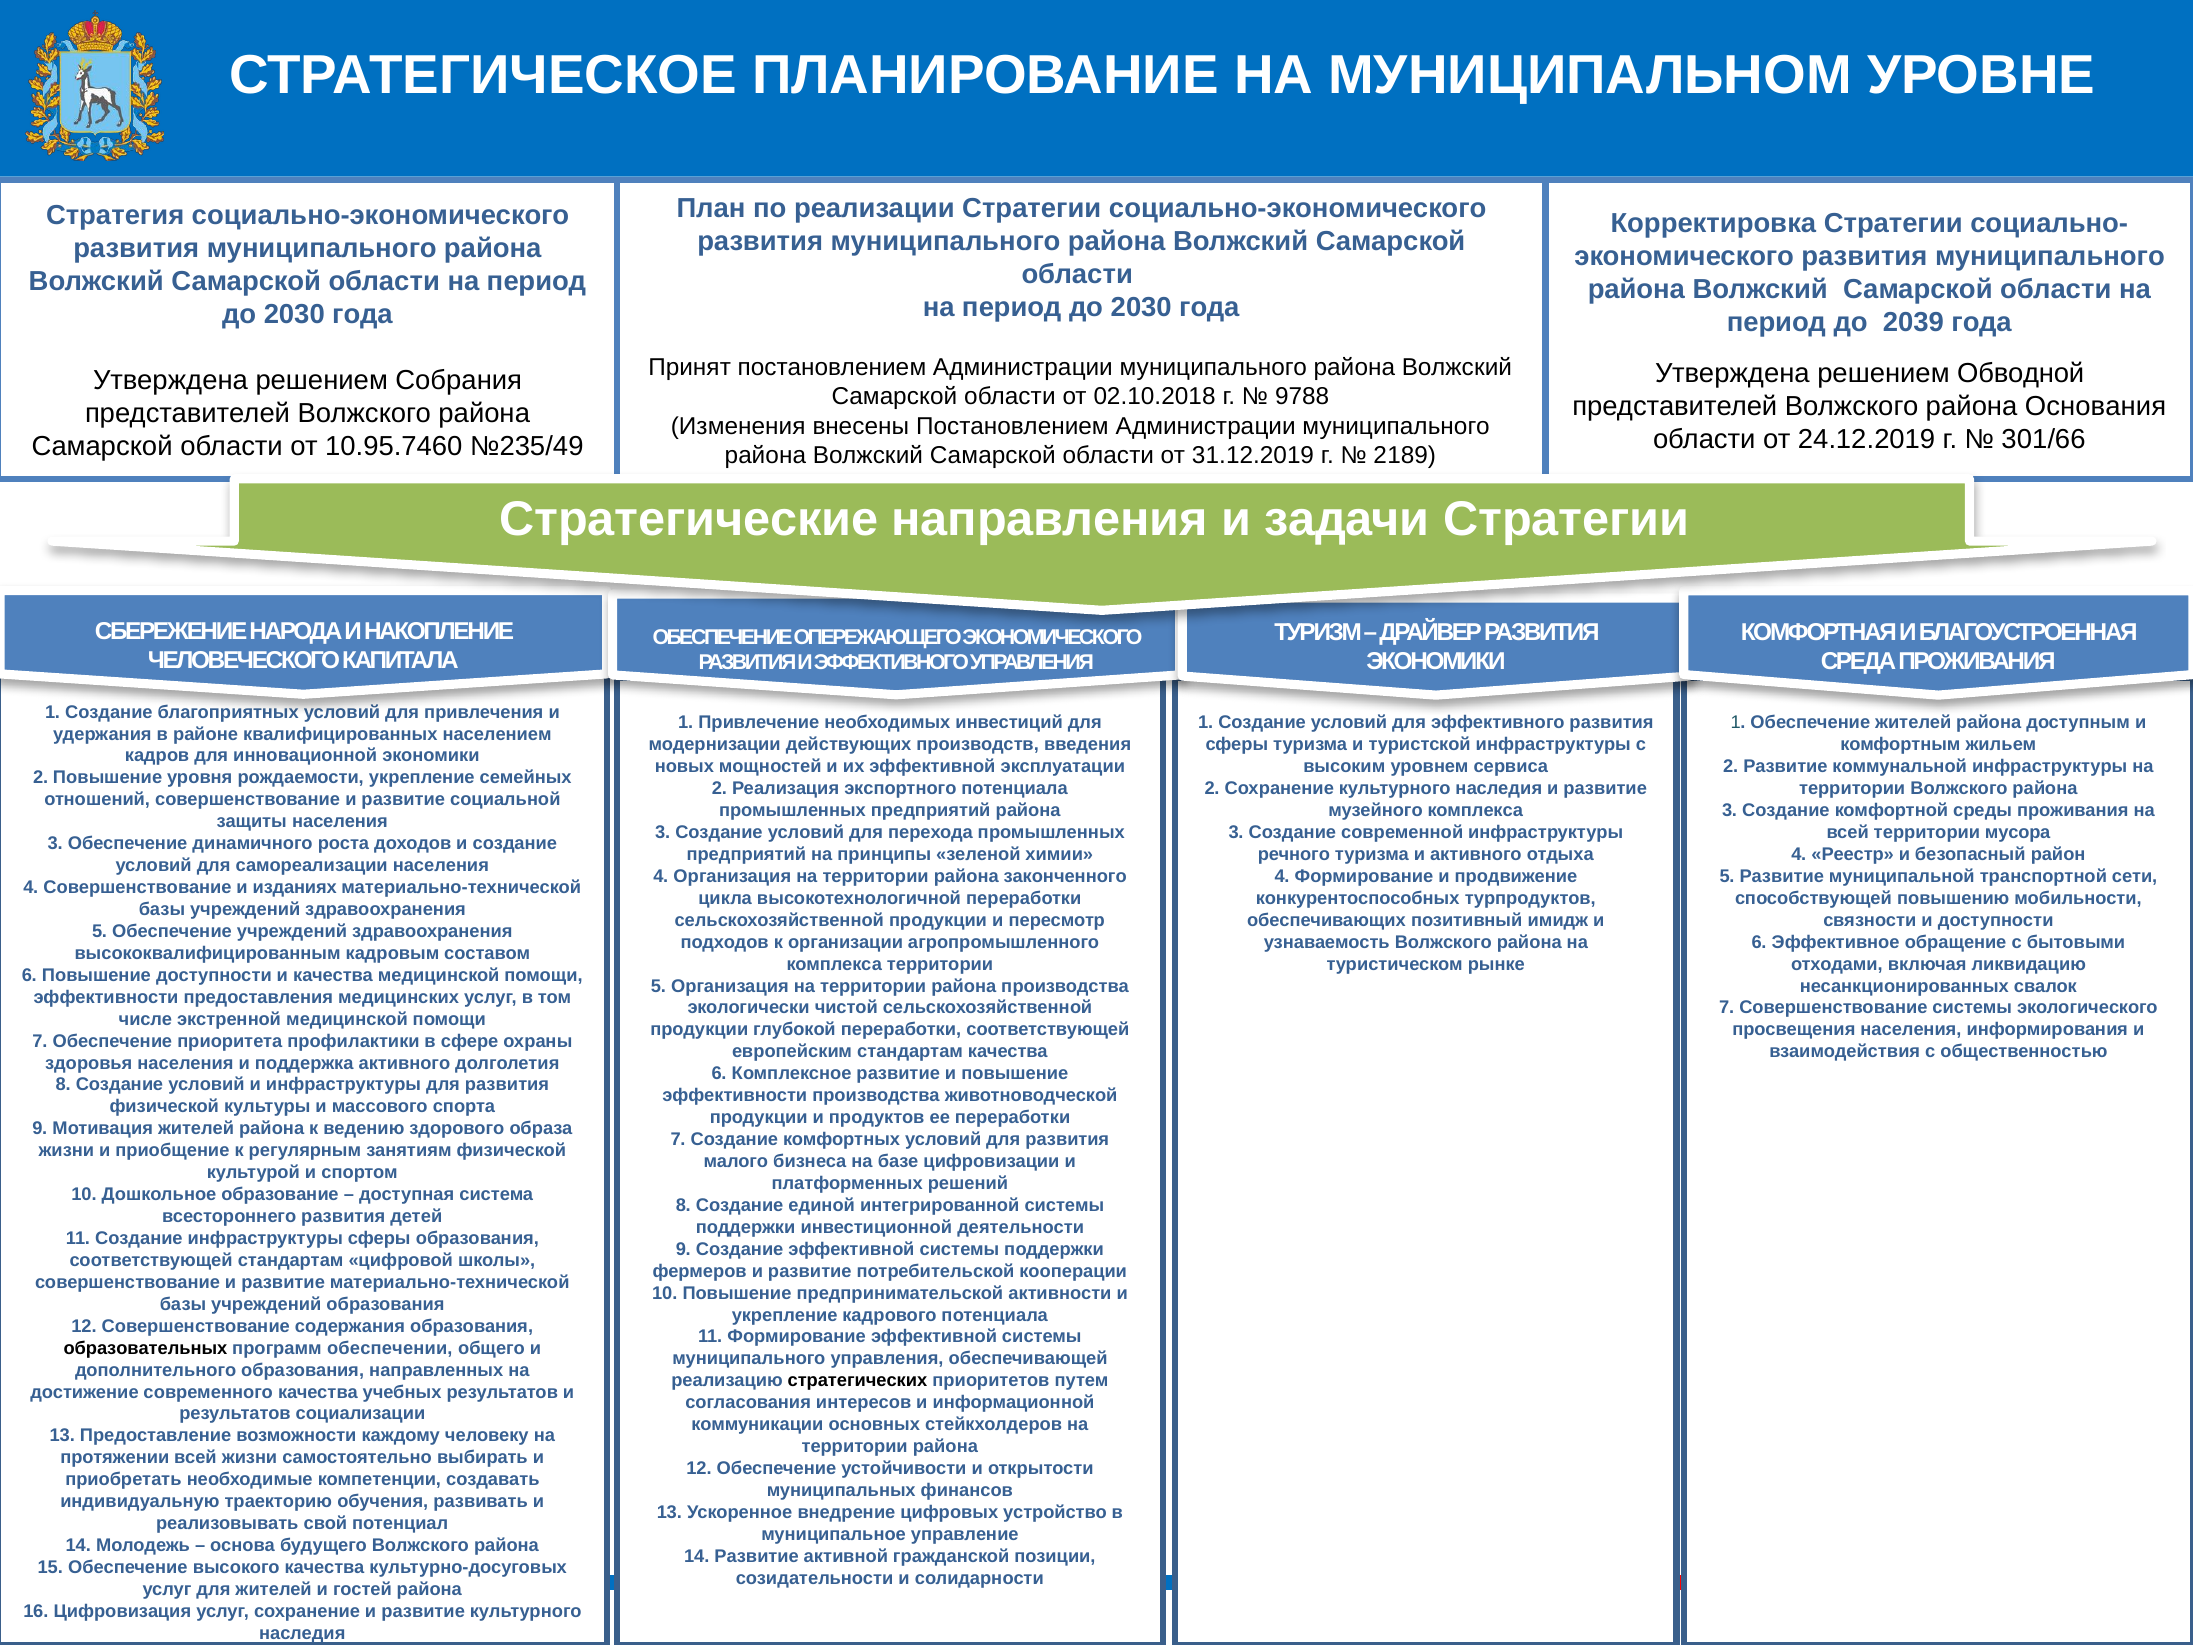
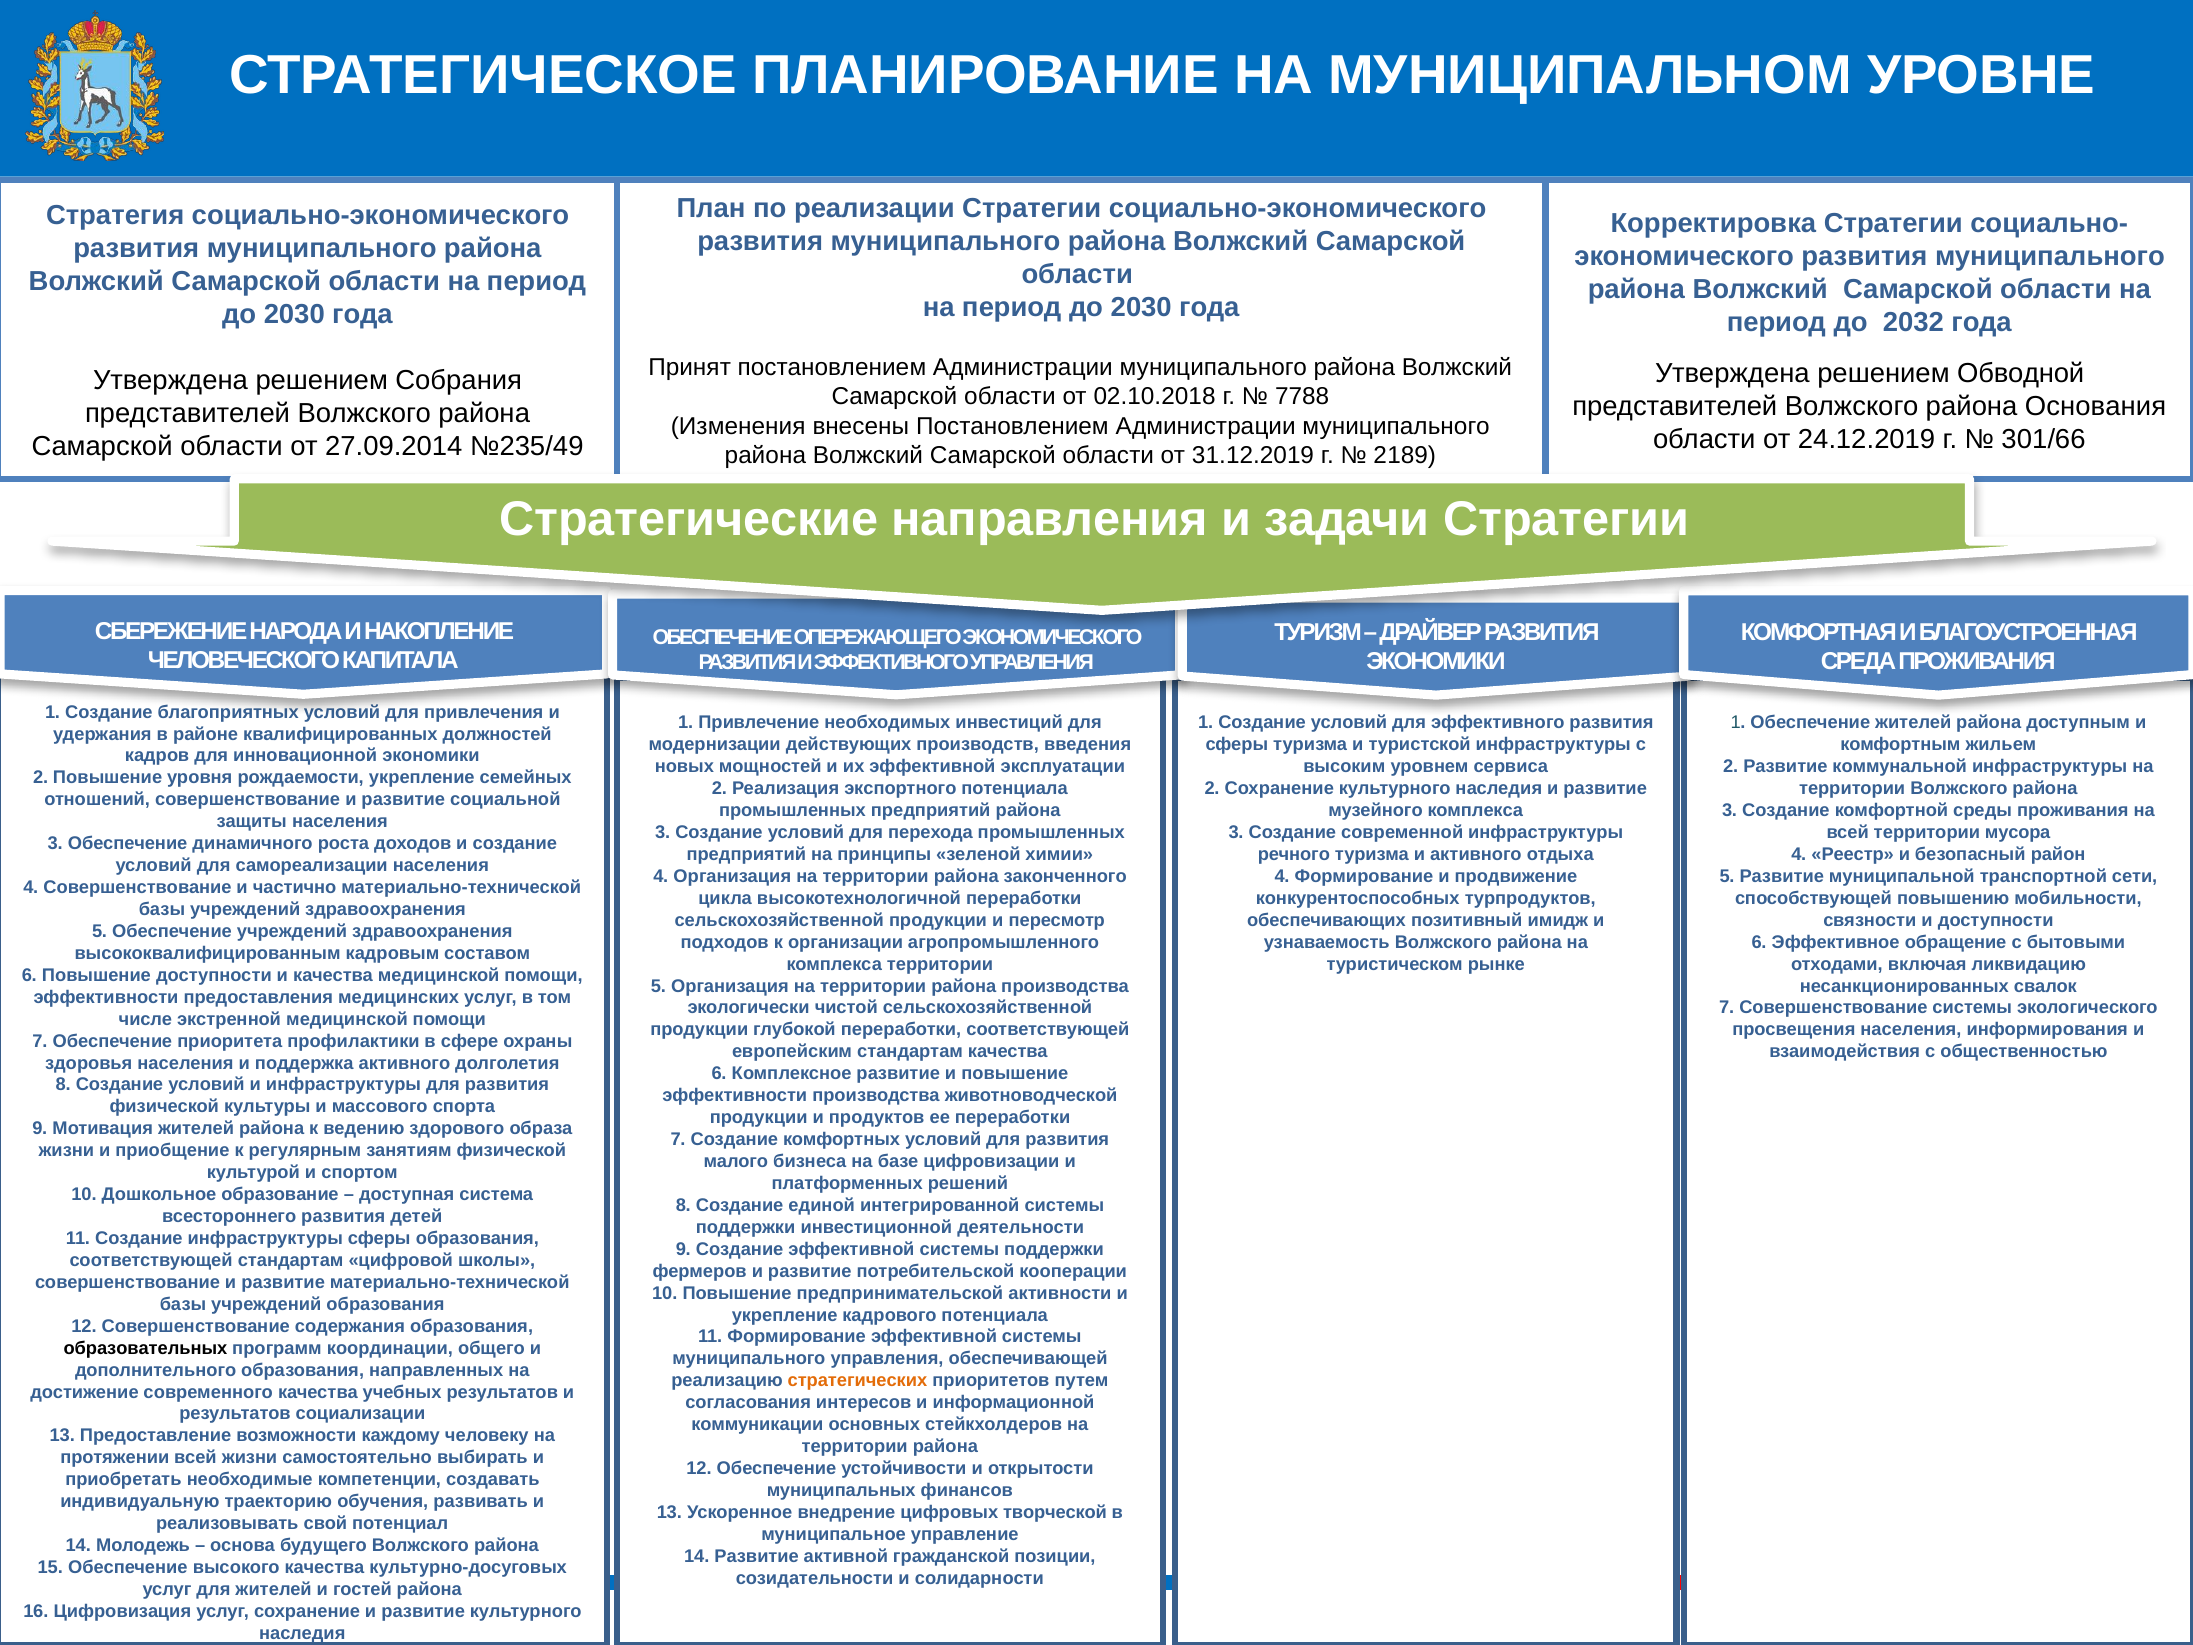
2039: 2039 -> 2032
9788: 9788 -> 7788
10.95.7460: 10.95.7460 -> 27.09.2014
населением: населением -> должностей
изданиях: изданиях -> частично
обеспечении: обеспечении -> координации
стратегических colour: black -> orange
устройство: устройство -> творческой
